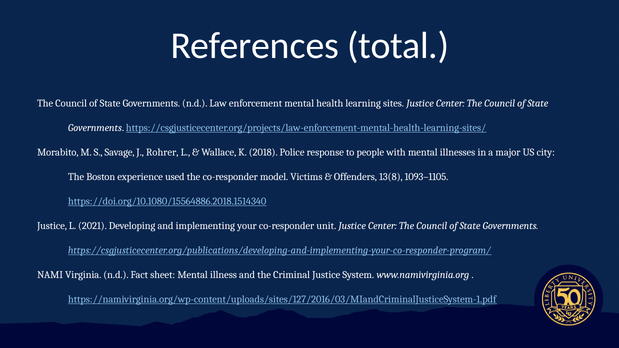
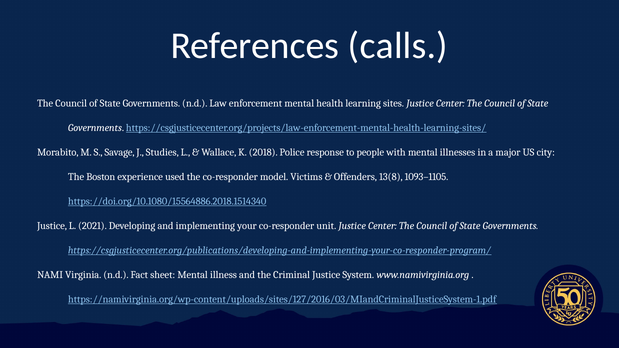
total: total -> calls
Rohrer: Rohrer -> Studies
